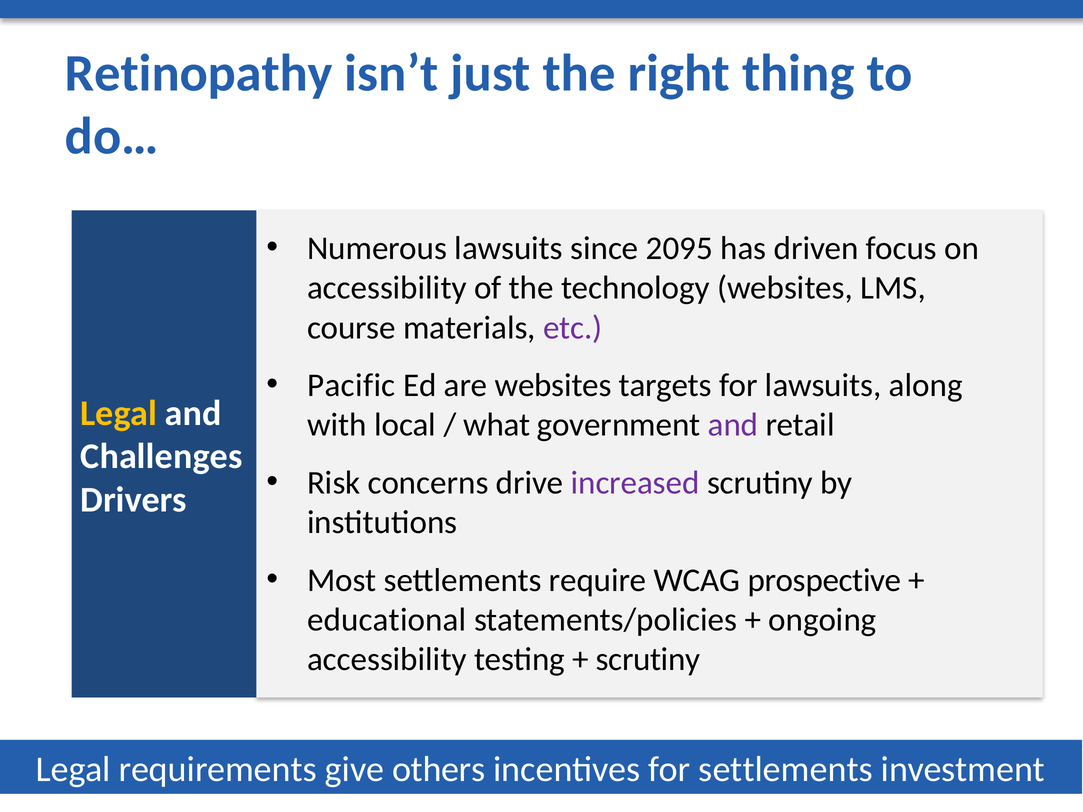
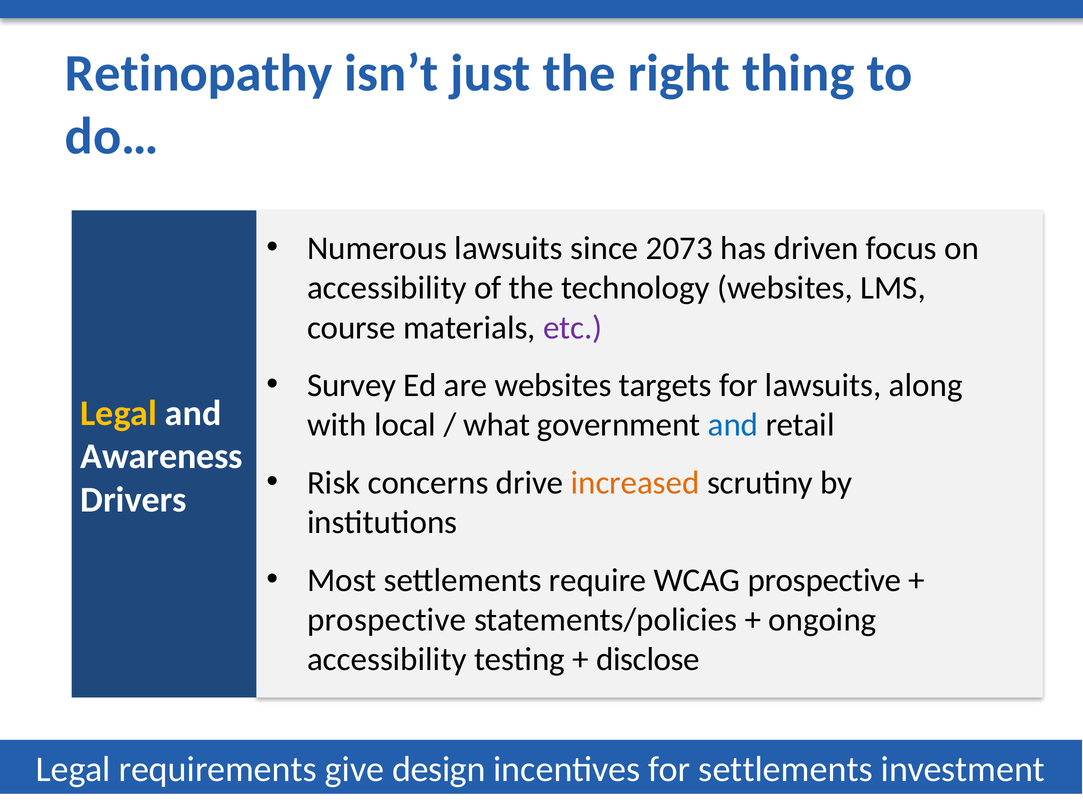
2095: 2095 -> 2073
Pacific: Pacific -> Survey
and at (733, 425) colour: purple -> blue
Challenges: Challenges -> Awareness
increased colour: purple -> orange
educational at (387, 620): educational -> prospective
scrutiny at (648, 660): scrutiny -> disclose
others: others -> design
